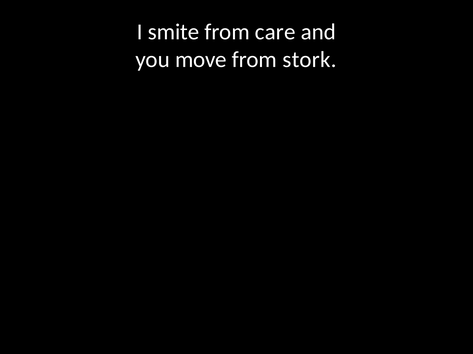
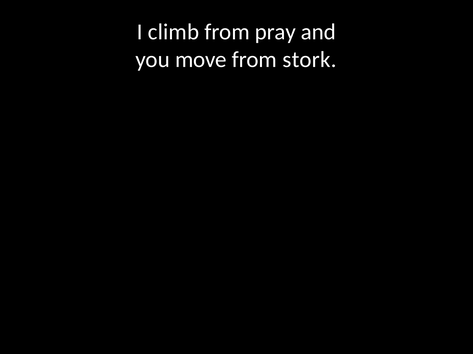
smite: smite -> climb
care: care -> pray
